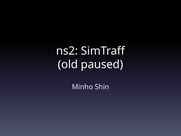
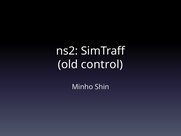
paused: paused -> control
